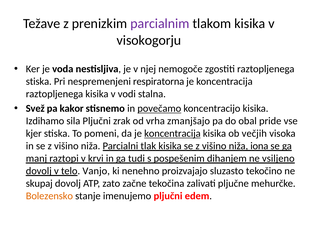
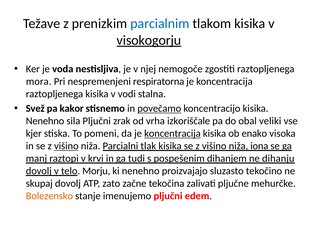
parcialnim colour: purple -> blue
visokogorju underline: none -> present
stiska at (39, 81): stiska -> mora
Izdihamo at (45, 121): Izdihamo -> Nenehno
zmanjšajo: zmanjšajo -> izkoriščale
pride: pride -> veliki
večjih: večjih -> enako
višino at (66, 146) underline: none -> present
vsiljeno: vsiljeno -> dihanju
Vanjo: Vanjo -> Morju
